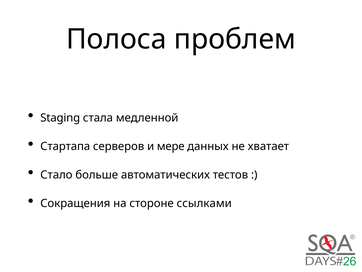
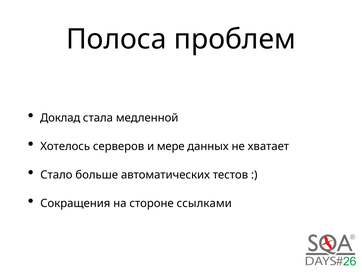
Staging: Staging -> Доклад
Стартапа: Стартапа -> Хотелось
